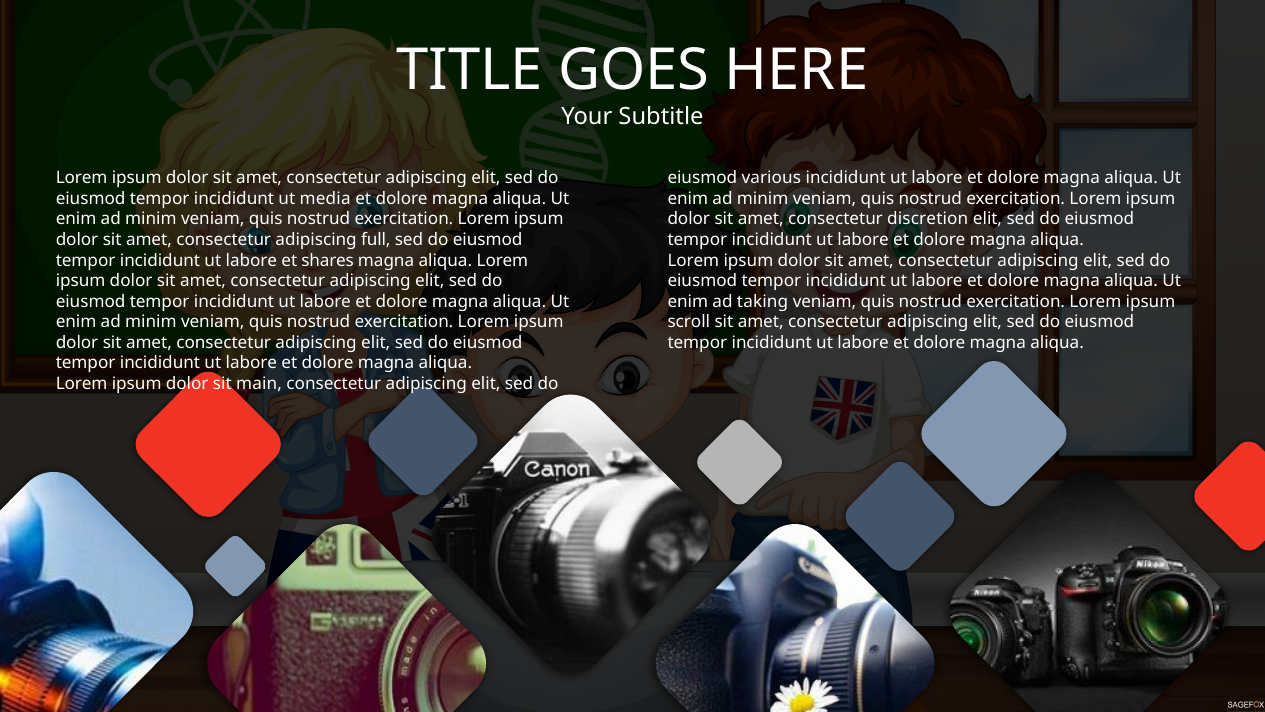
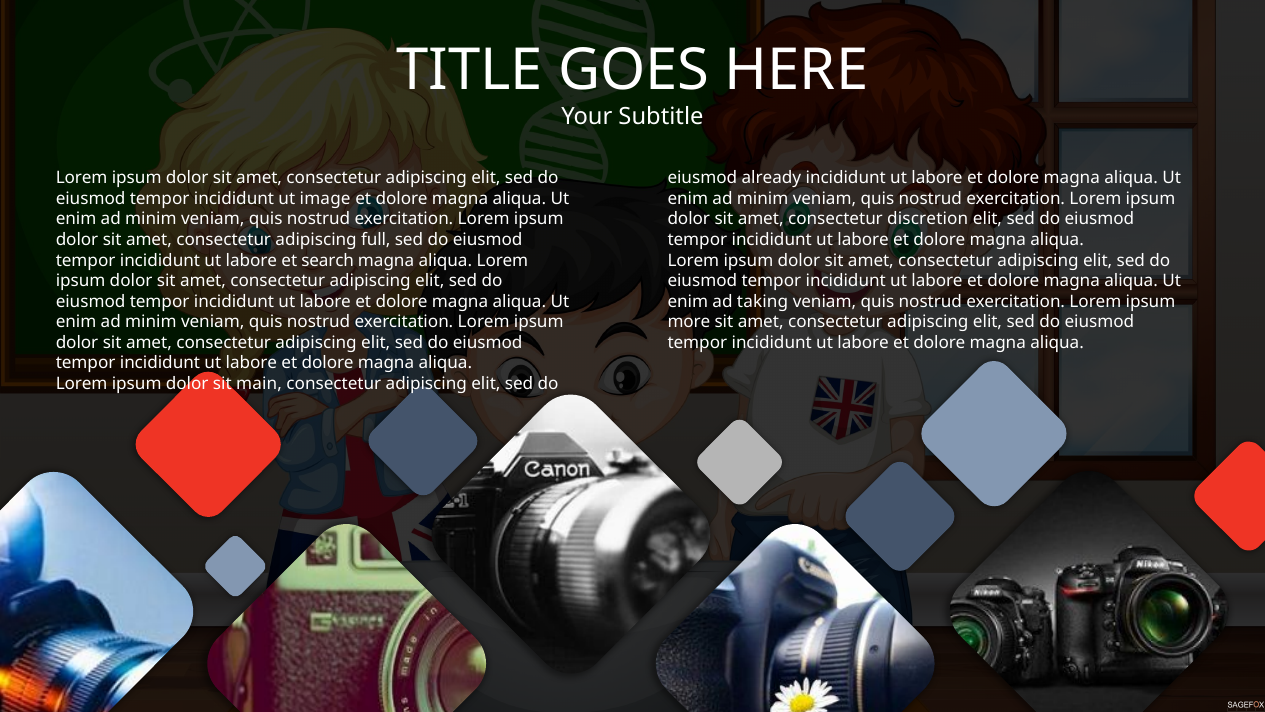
various: various -> already
media: media -> image
shares: shares -> search
scroll: scroll -> more
